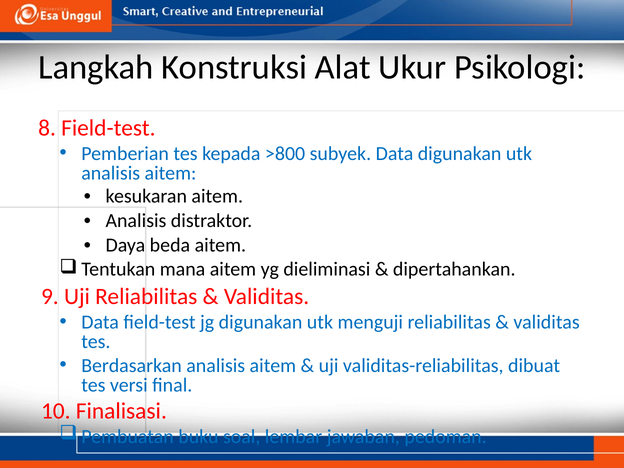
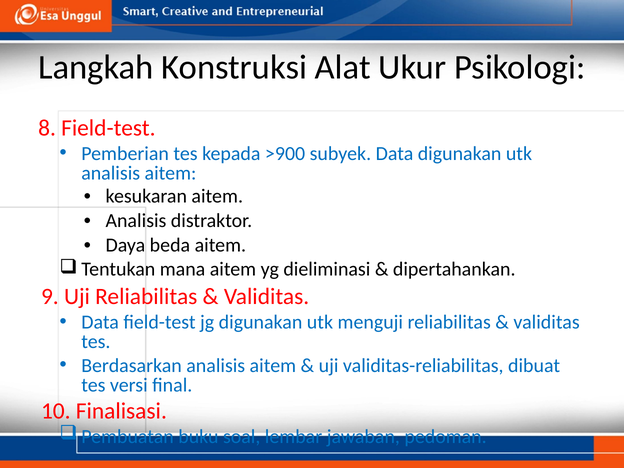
>800: >800 -> >900
